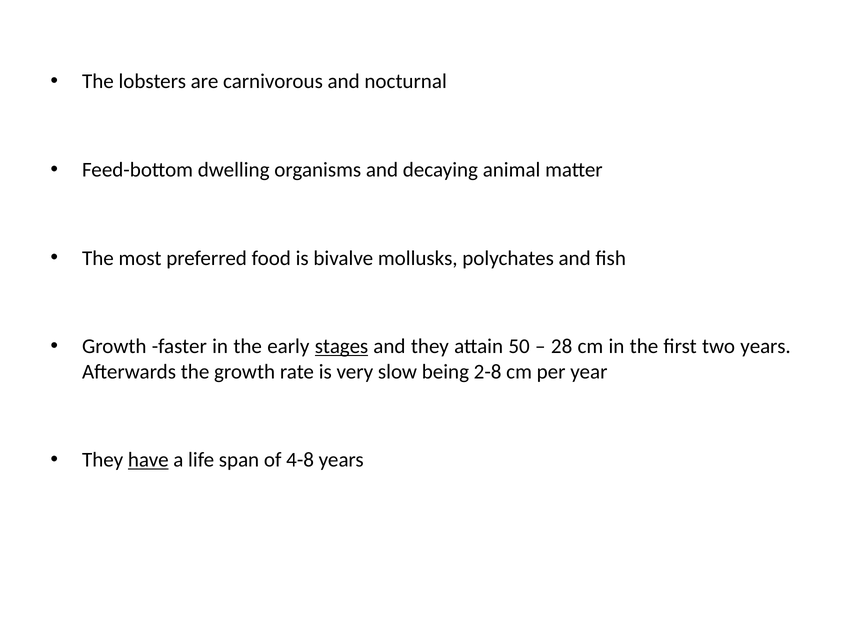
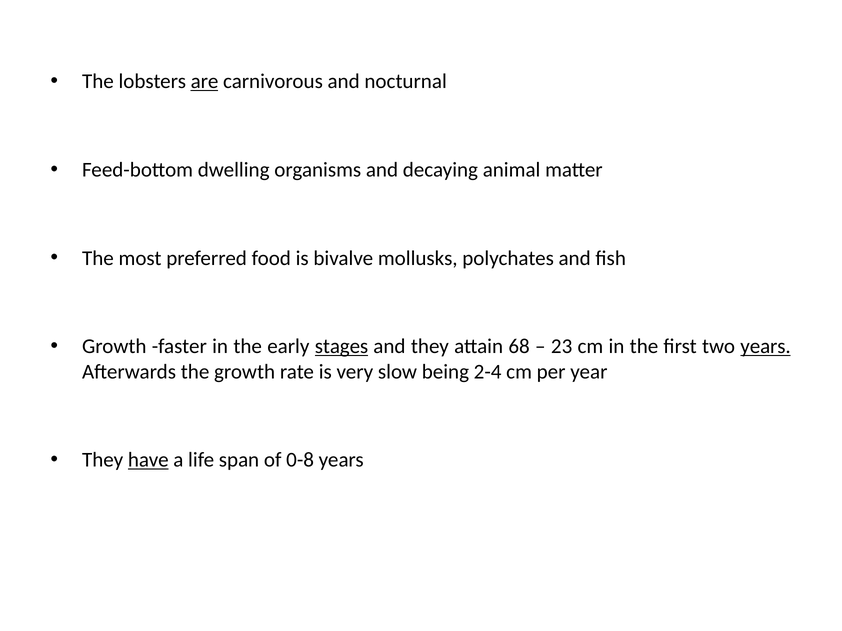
are underline: none -> present
50: 50 -> 68
28: 28 -> 23
years at (766, 347) underline: none -> present
2-8: 2-8 -> 2-4
4-8: 4-8 -> 0-8
